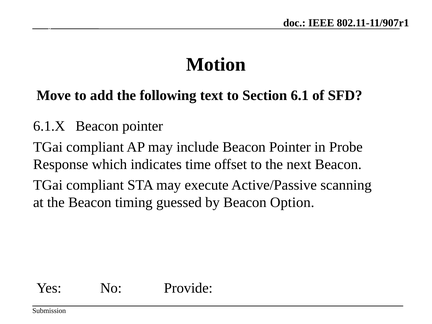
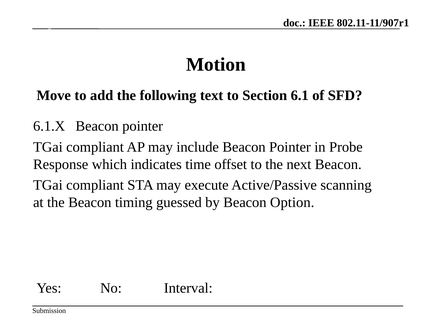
Provide: Provide -> Interval
